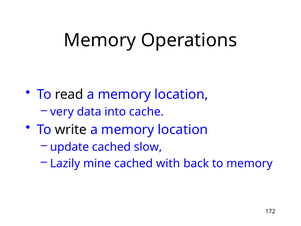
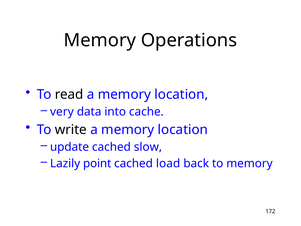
mine: mine -> point
with: with -> load
